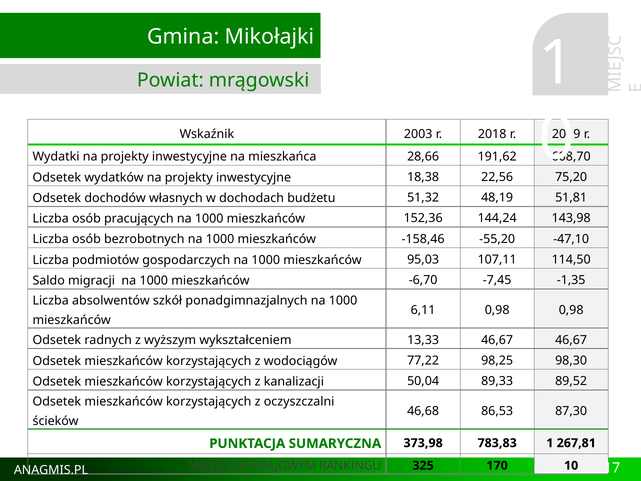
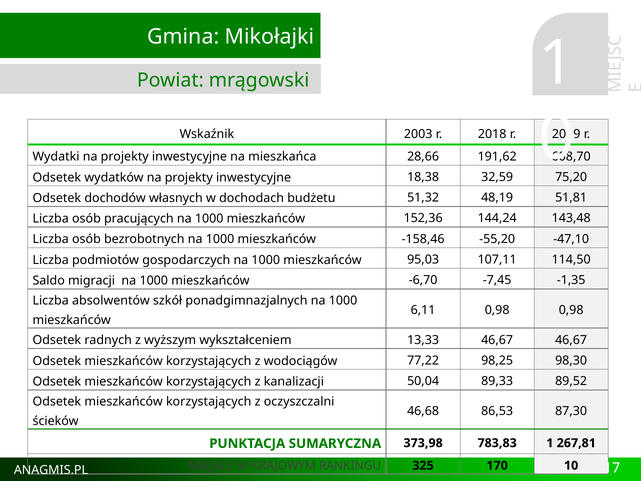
22,56: 22,56 -> 32,59
143,98: 143,98 -> 143,48
